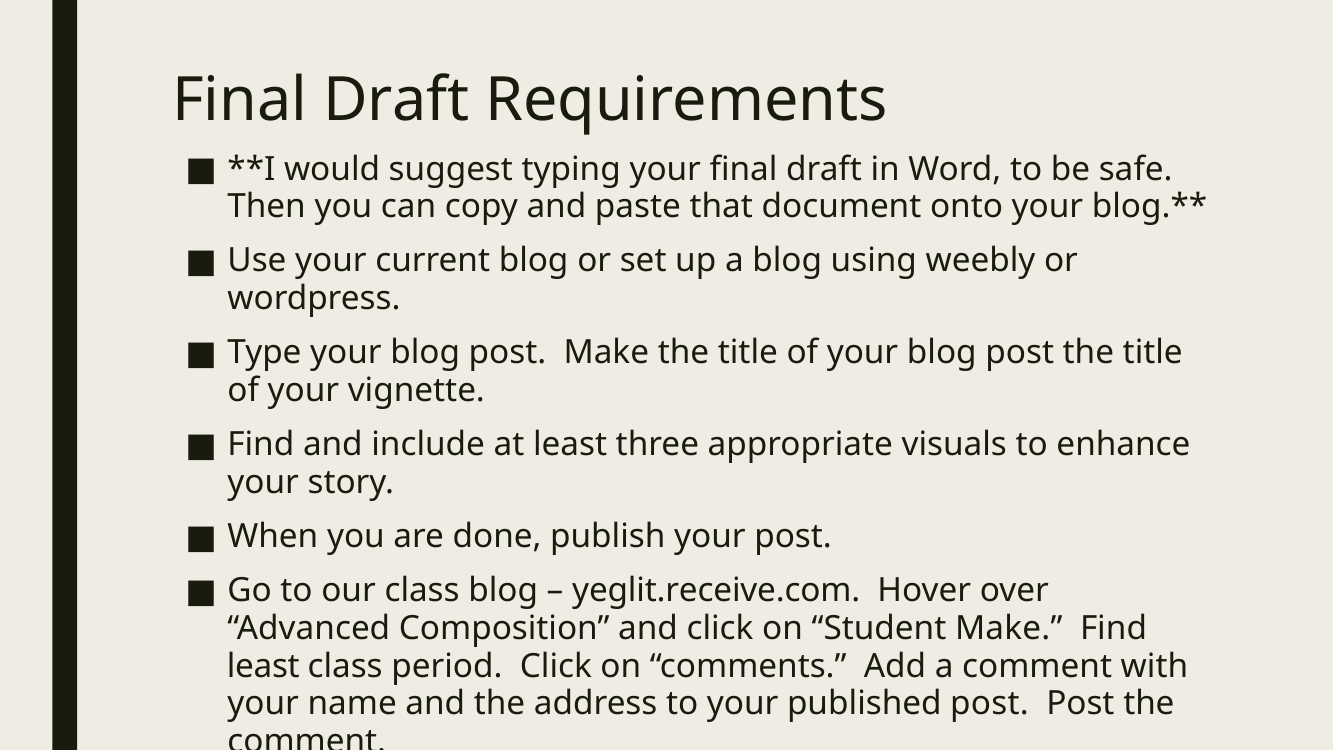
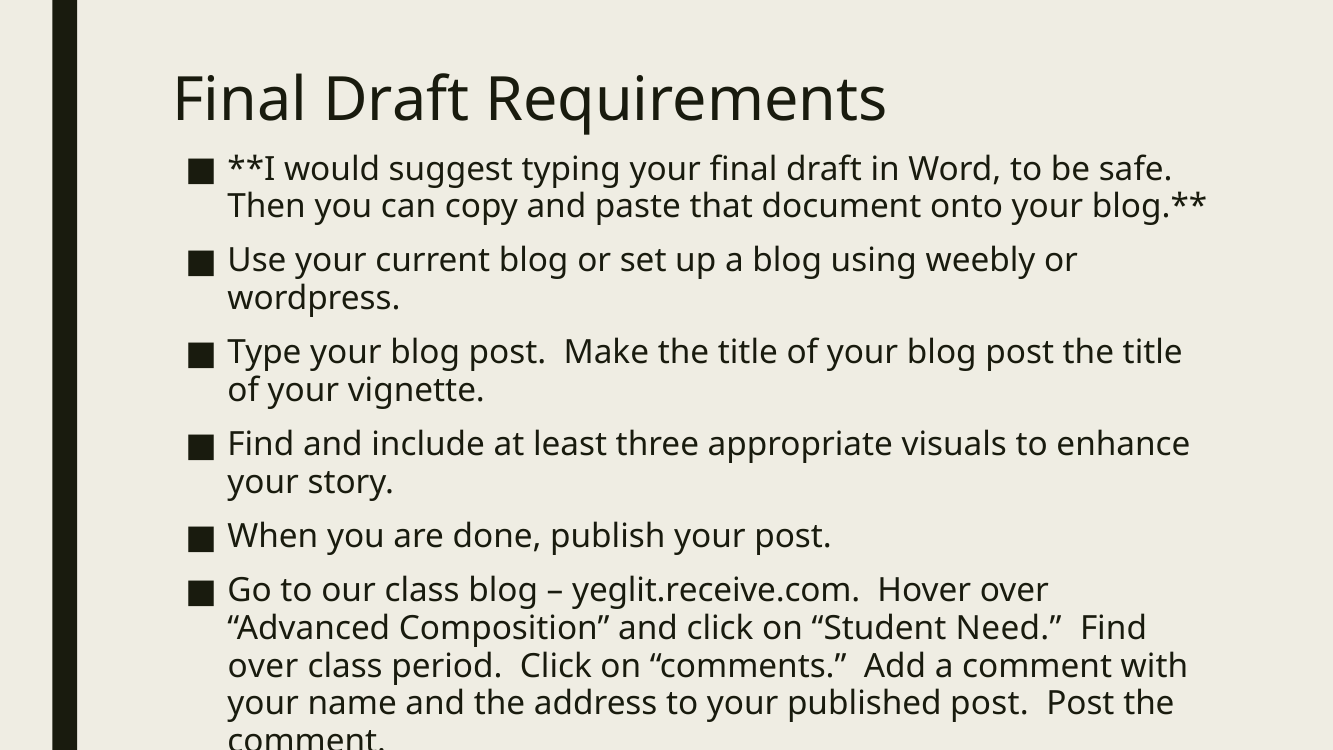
Student Make: Make -> Need
least at (263, 666): least -> over
